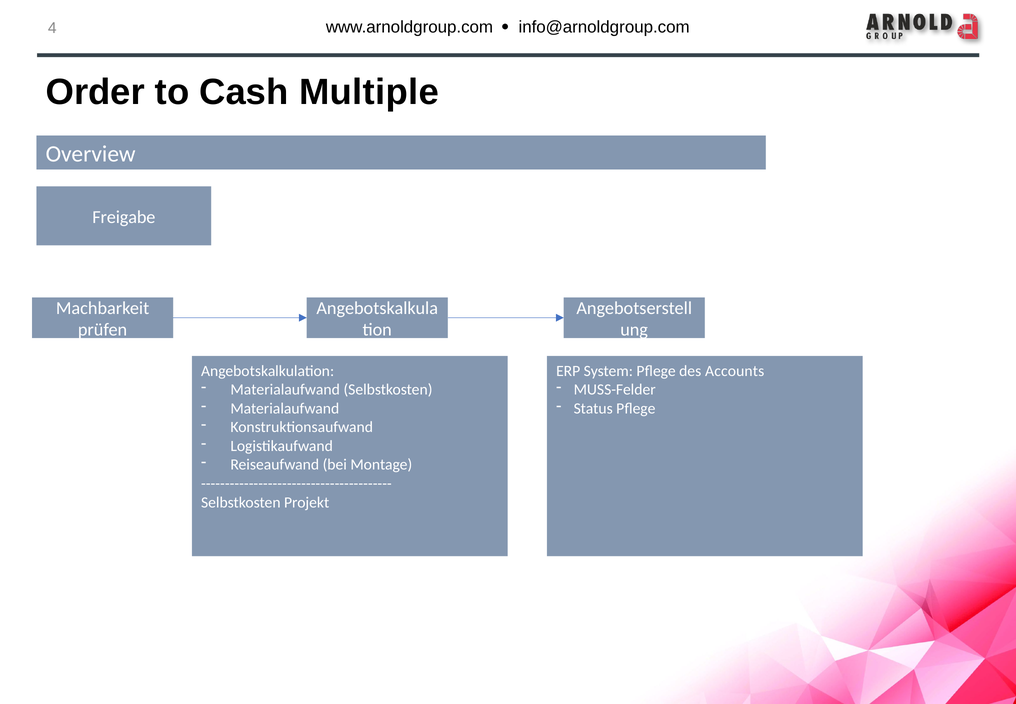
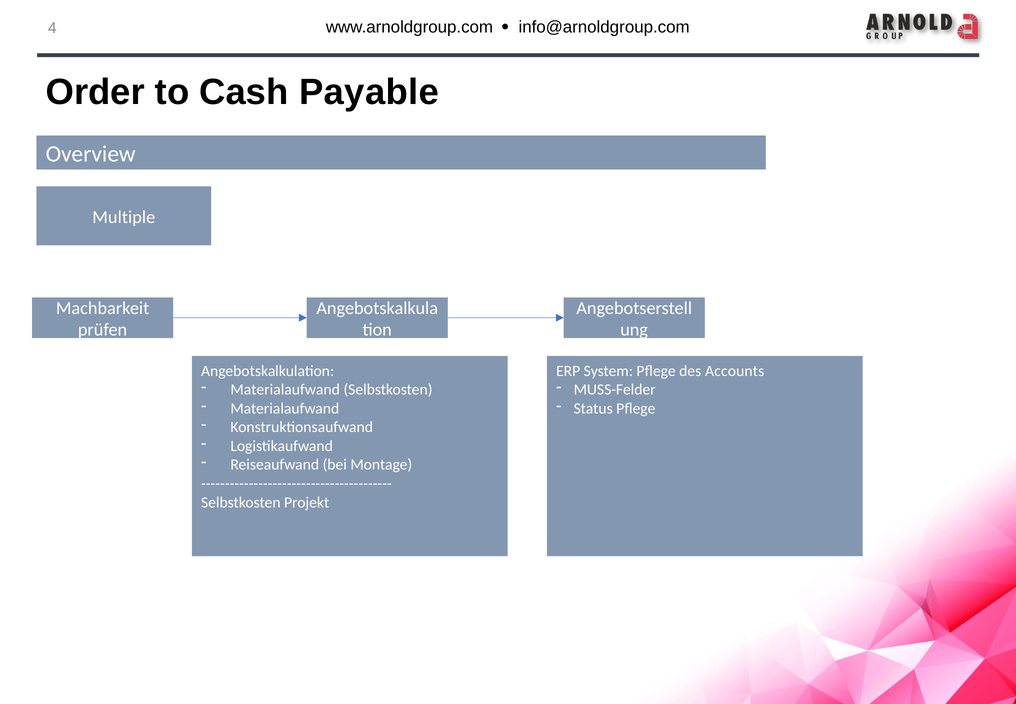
Multiple: Multiple -> Payable
Freigabe: Freigabe -> Multiple
